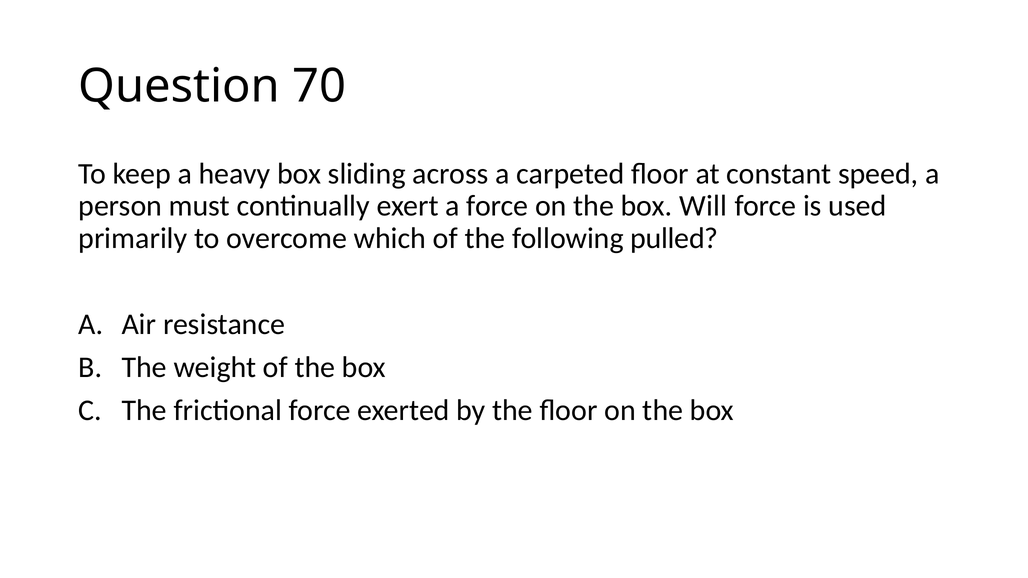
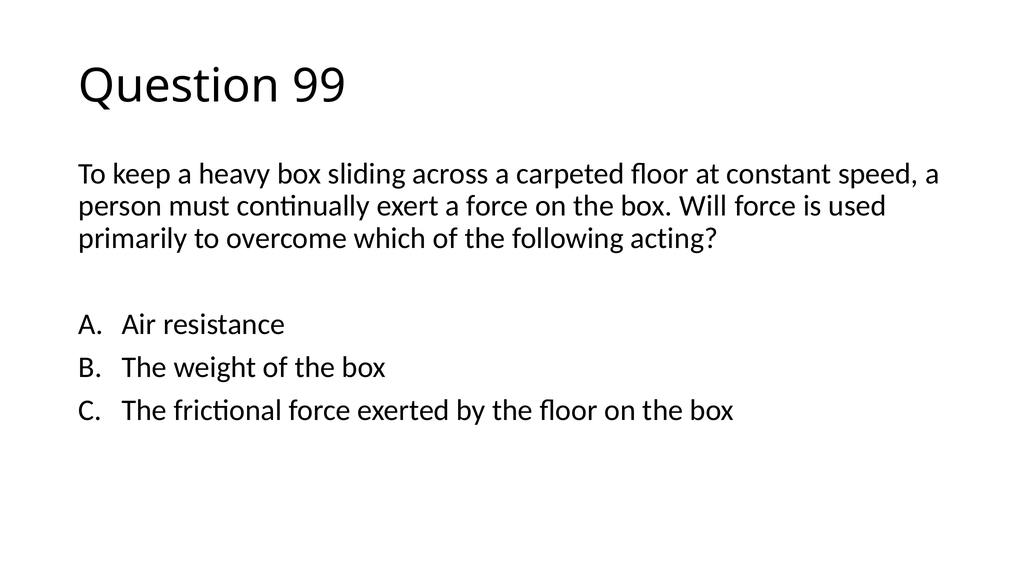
70: 70 -> 99
pulled: pulled -> acting
